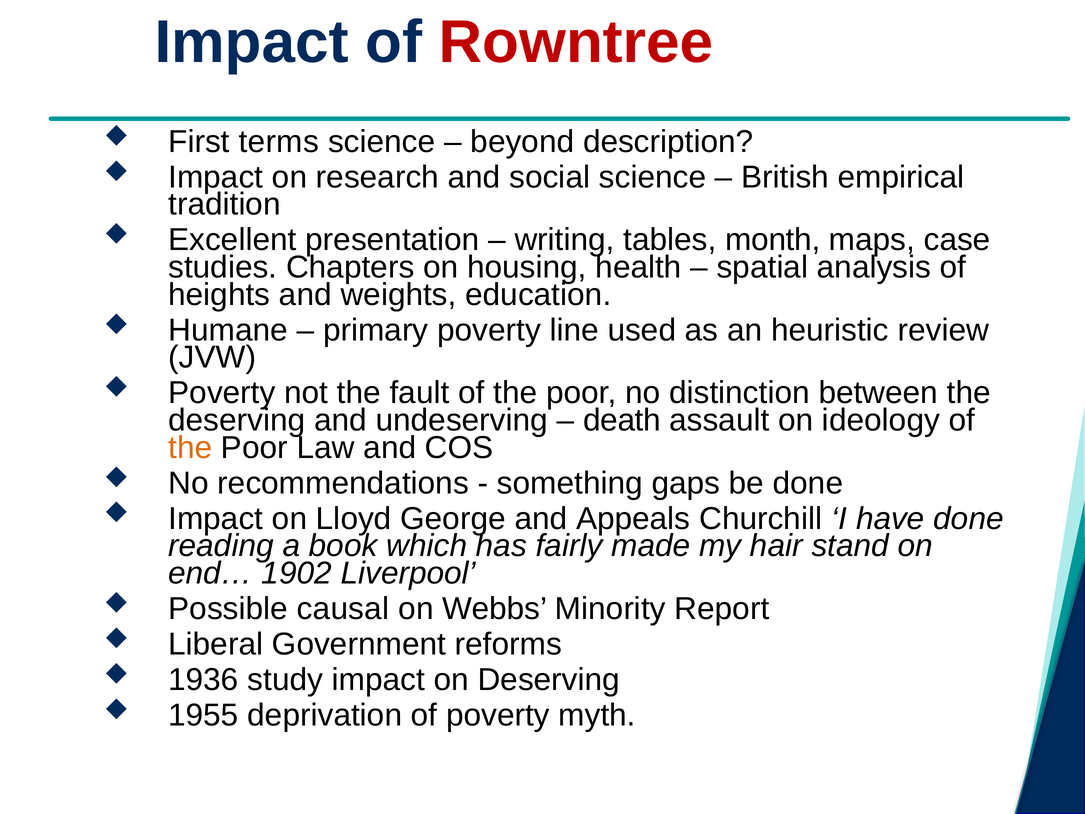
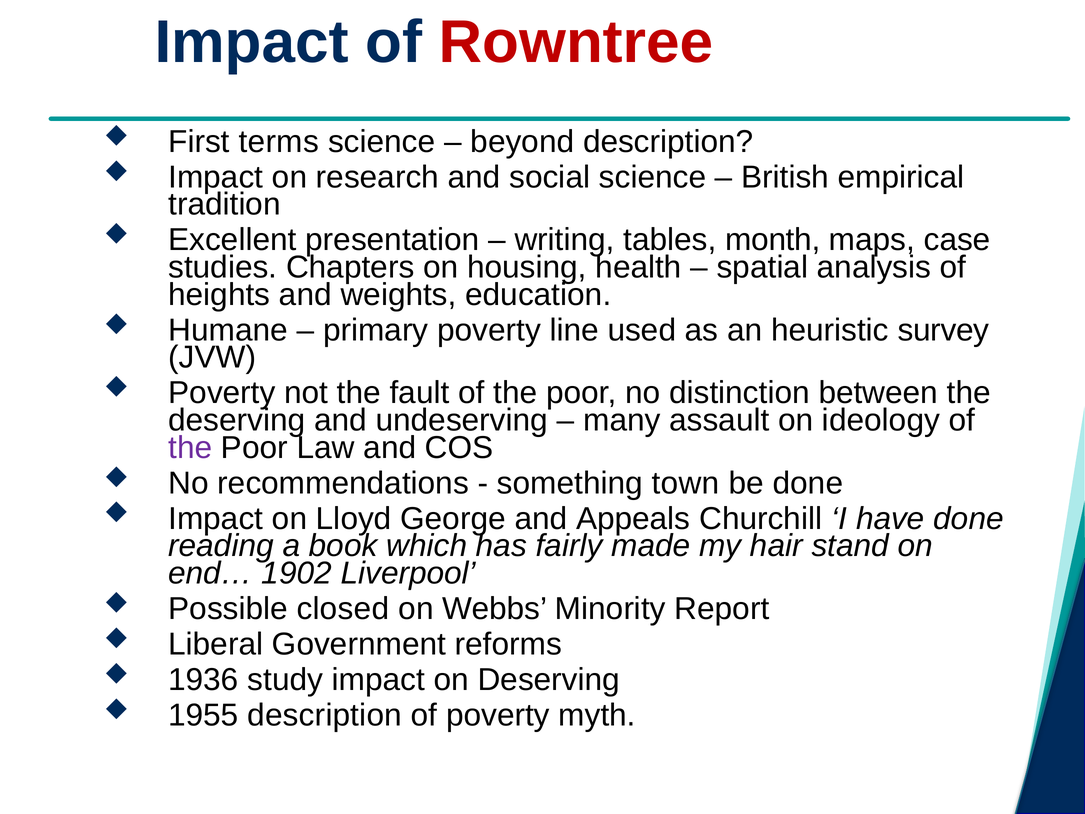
review: review -> survey
death: death -> many
the at (190, 448) colour: orange -> purple
gaps: gaps -> town
causal: causal -> closed
1955 deprivation: deprivation -> description
